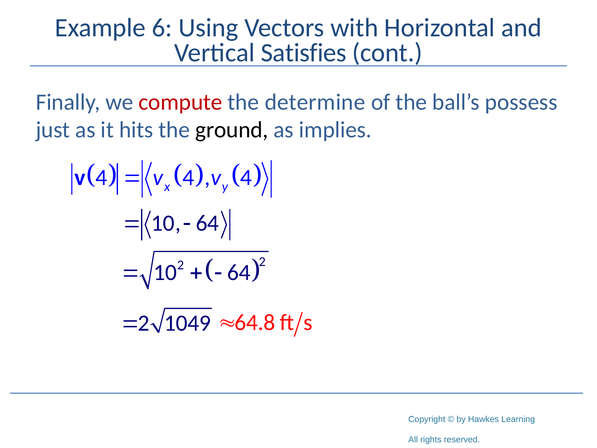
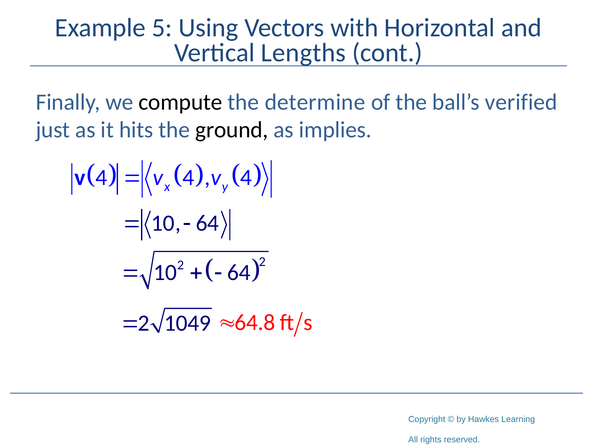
6: 6 -> 5
Satisfies: Satisfies -> Lengths
compute colour: red -> black
possess: possess -> verified
